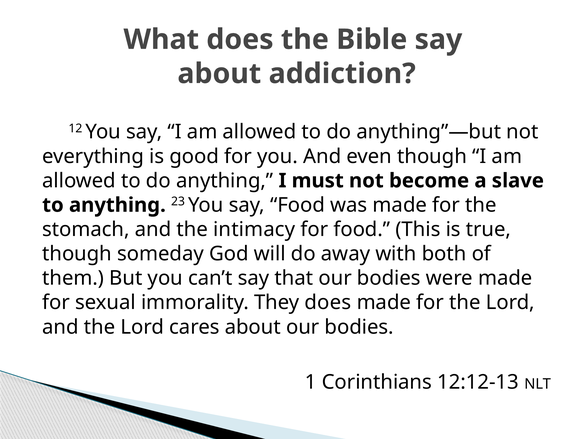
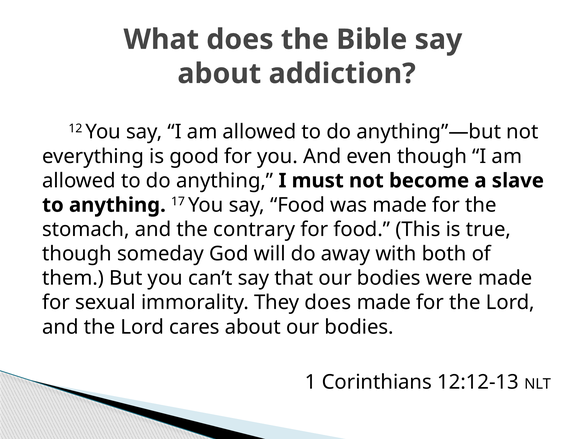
23: 23 -> 17
intimacy: intimacy -> contrary
